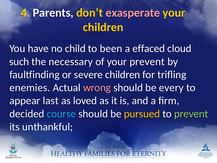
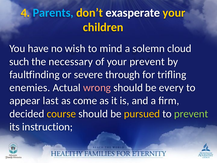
Parents colour: white -> light blue
exasperate colour: pink -> white
child: child -> wish
been: been -> mind
effaced: effaced -> solemn
severe children: children -> through
loved: loved -> come
course colour: light blue -> yellow
unthankful: unthankful -> instruction
